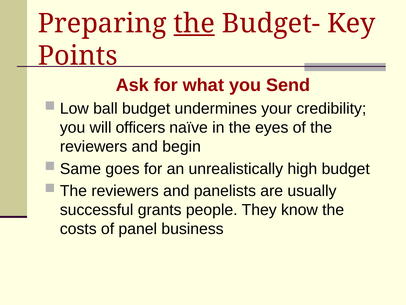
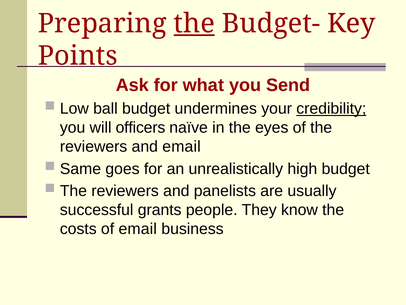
credibility underline: none -> present
and begin: begin -> email
of panel: panel -> email
